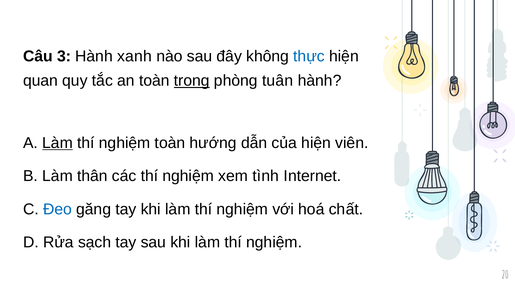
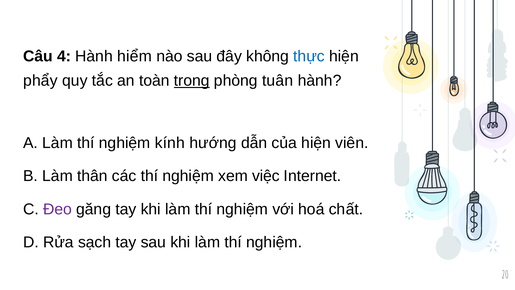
3: 3 -> 4
xanh: xanh -> hiểm
quan: quan -> phẩy
Làm at (58, 143) underline: present -> none
nghiệm toàn: toàn -> kính
tình: tình -> việc
Đeo colour: blue -> purple
